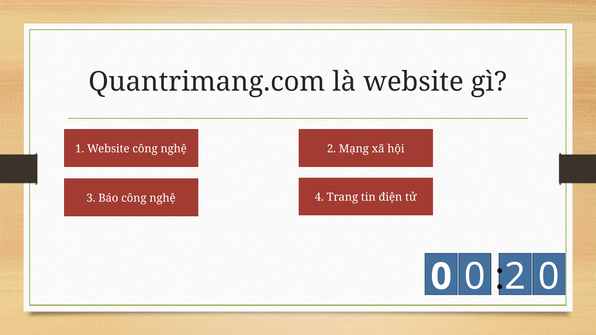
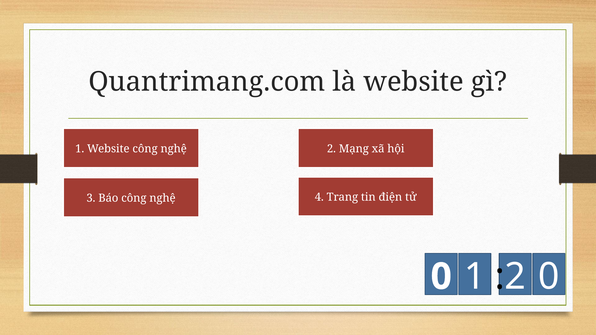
0 at (475, 277): 0 -> 1
